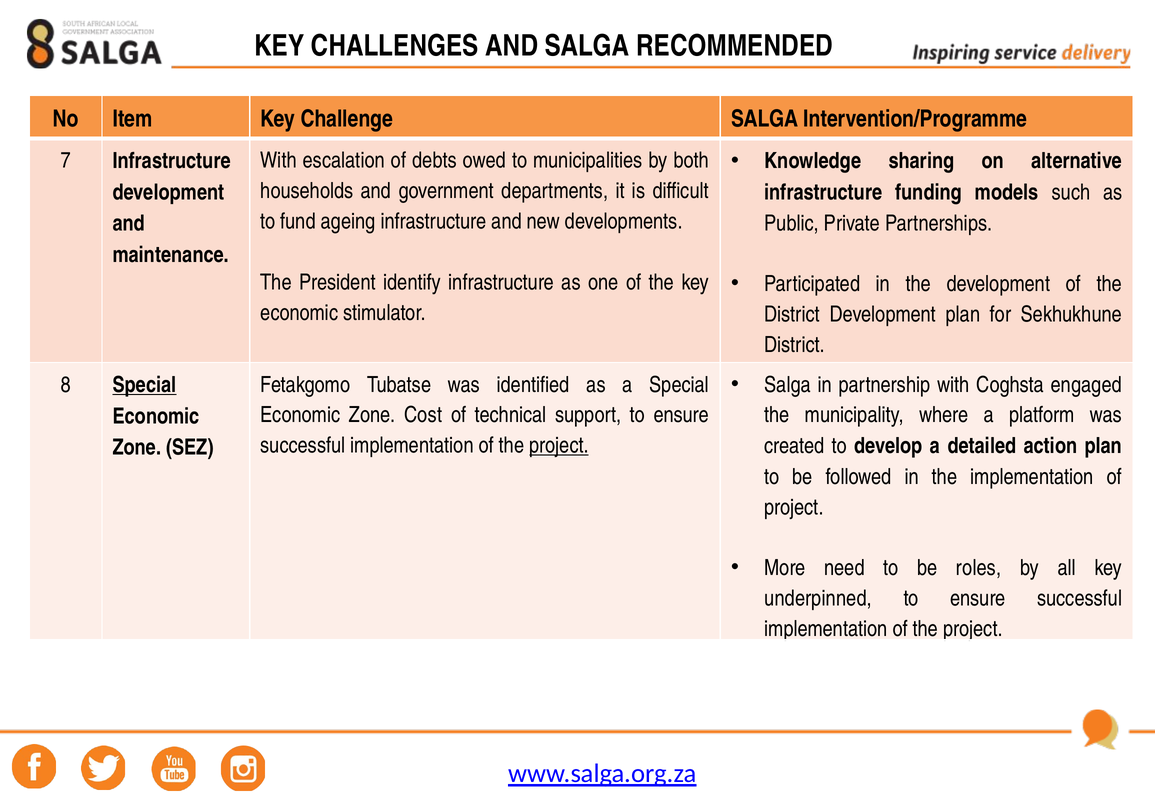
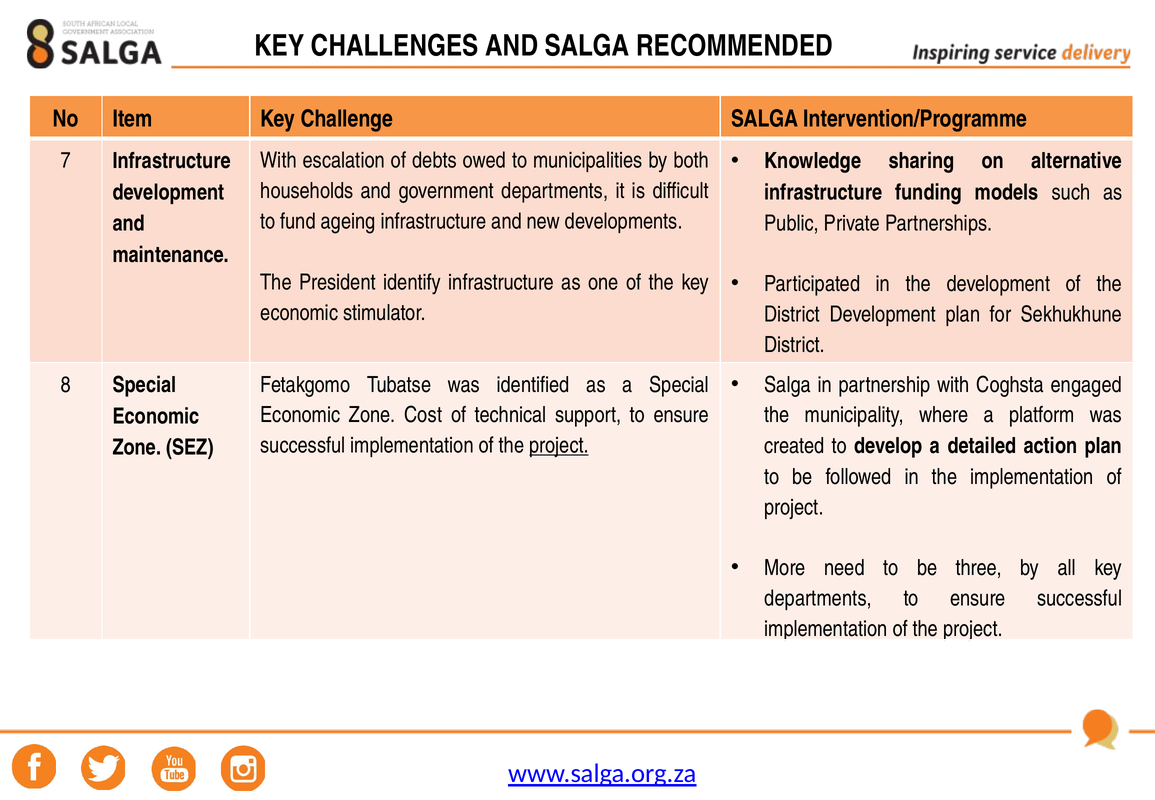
Special at (145, 385) underline: present -> none
roles: roles -> three
underpinned at (818, 598): underpinned -> departments
